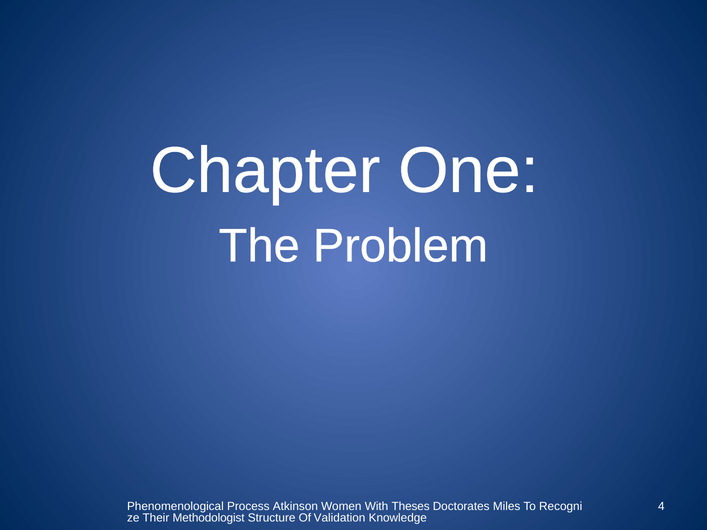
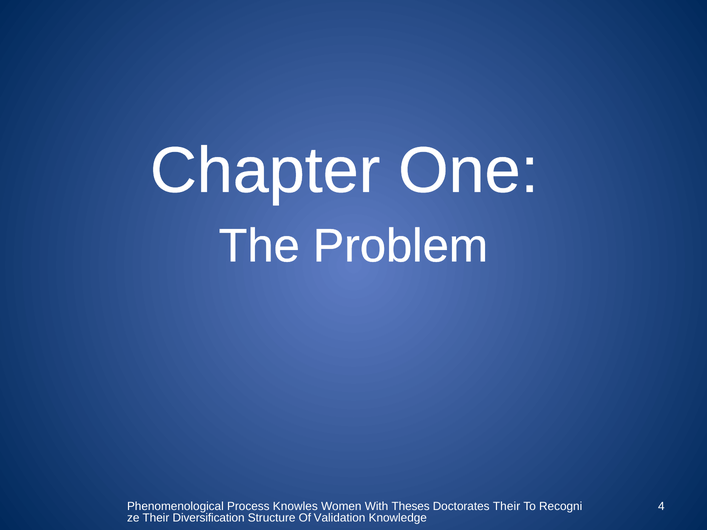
Atkinson: Atkinson -> Knowles
Doctorates Miles: Miles -> Their
Methodologist: Methodologist -> Diversification
